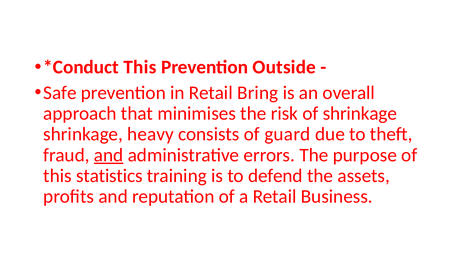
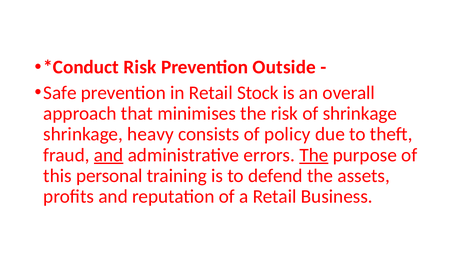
This at (140, 67): This -> Risk
Bring: Bring -> Stock
guard: guard -> policy
The at (314, 155) underline: none -> present
statistics: statistics -> personal
